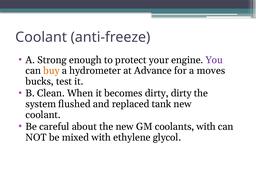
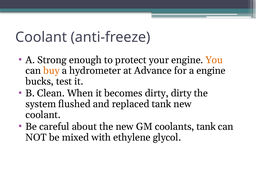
You colour: purple -> orange
a moves: moves -> engine
coolants with: with -> tank
